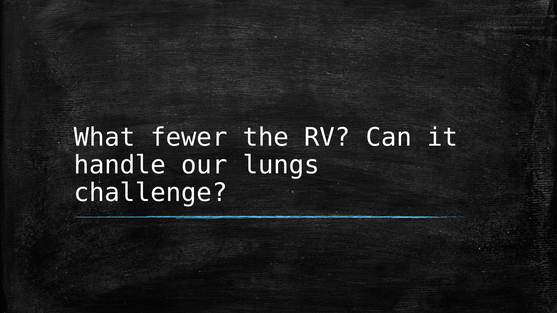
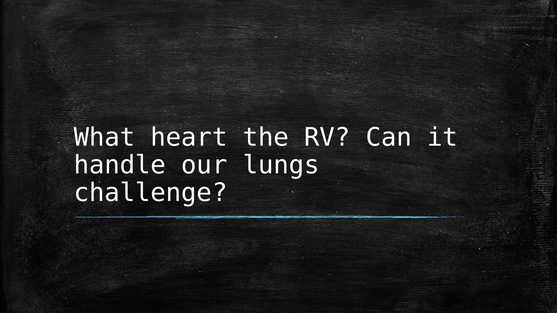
fewer: fewer -> heart
